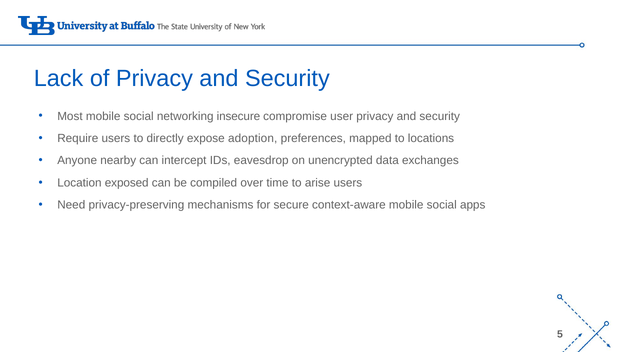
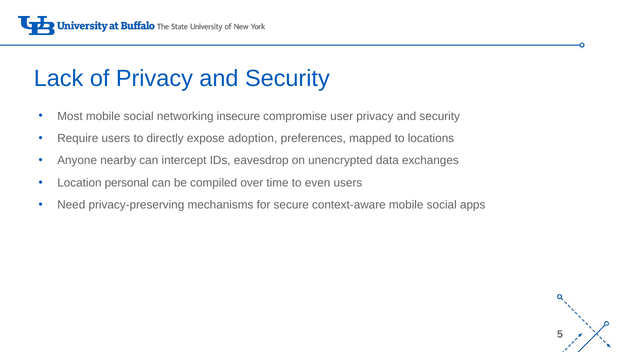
exposed: exposed -> personal
arise: arise -> even
